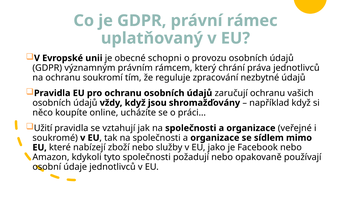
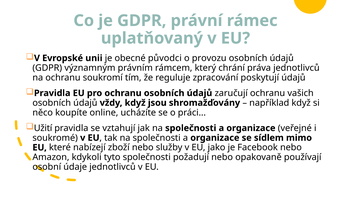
schopni: schopni -> původci
nezbytné: nezbytné -> poskytují
